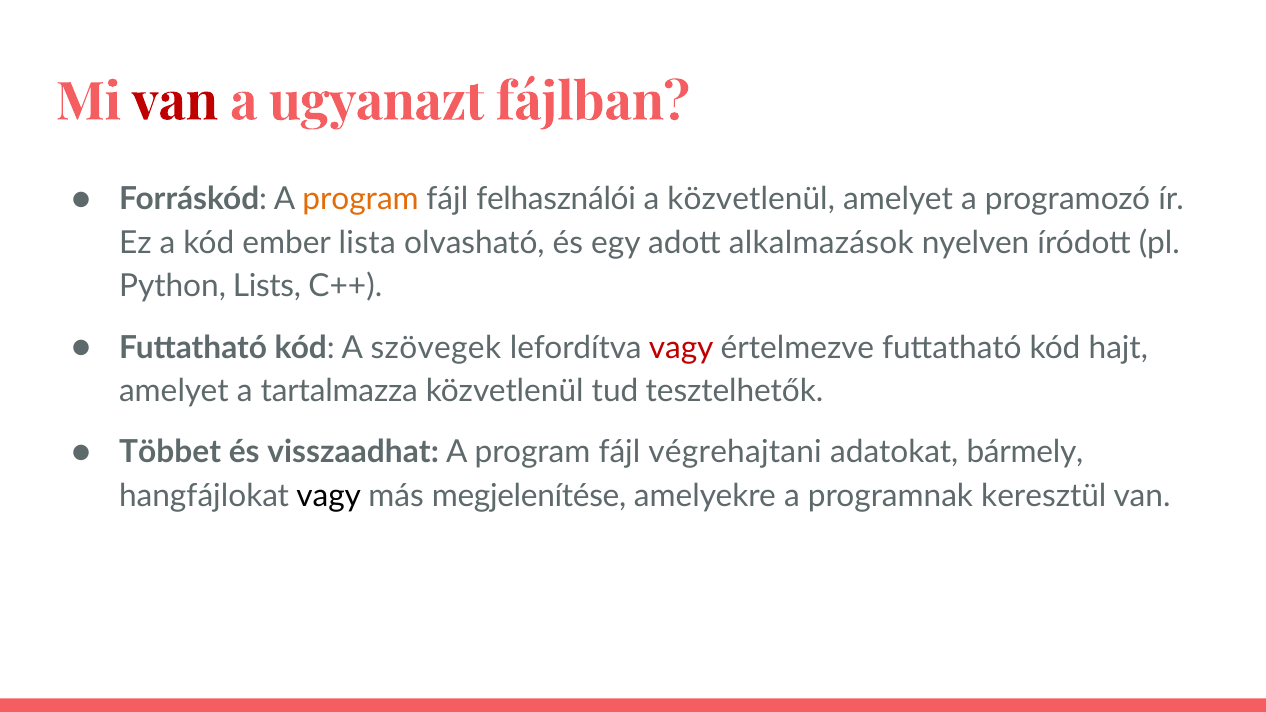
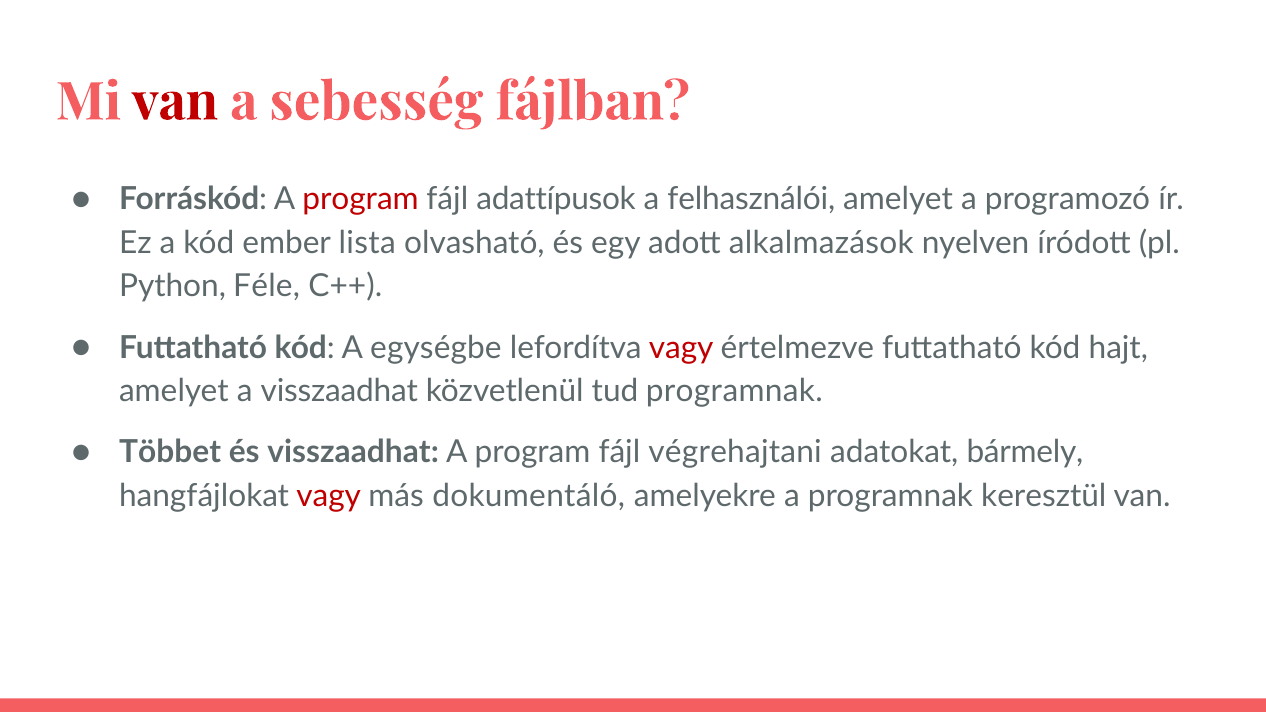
ugyanazt: ugyanazt -> sebesség
program at (361, 199) colour: orange -> red
felhasználói: felhasználói -> adattípusok
a közvetlenül: közvetlenül -> felhasználói
Lists: Lists -> Féle
szövegek: szövegek -> egységbe
a tartalmazza: tartalmazza -> visszaadhat
tud tesztelhetők: tesztelhetők -> programnak
vagy at (329, 496) colour: black -> red
megjelenítése: megjelenítése -> dokumentáló
